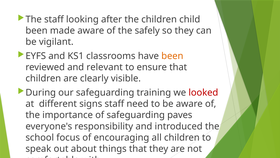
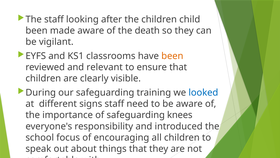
safely: safely -> death
looked colour: red -> blue
paves: paves -> knees
